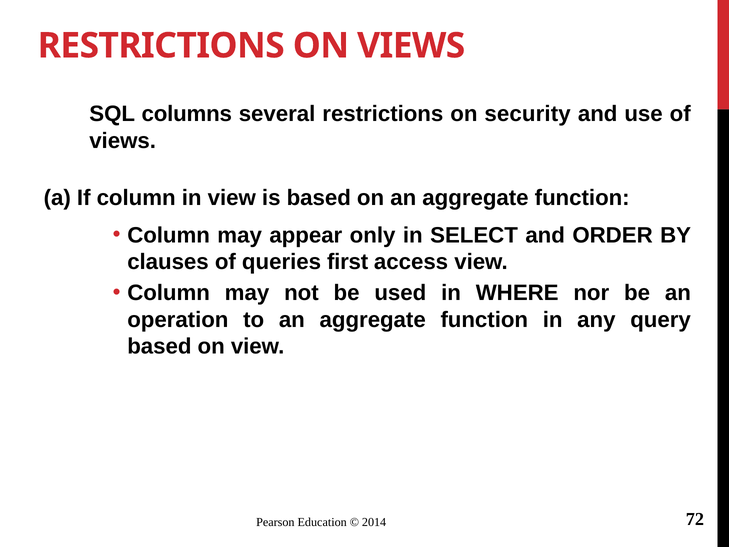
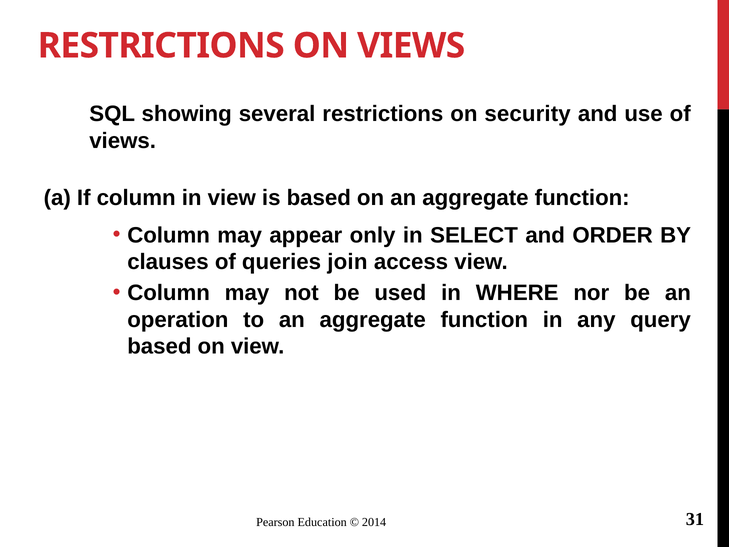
columns: columns -> showing
first: first -> join
72: 72 -> 31
